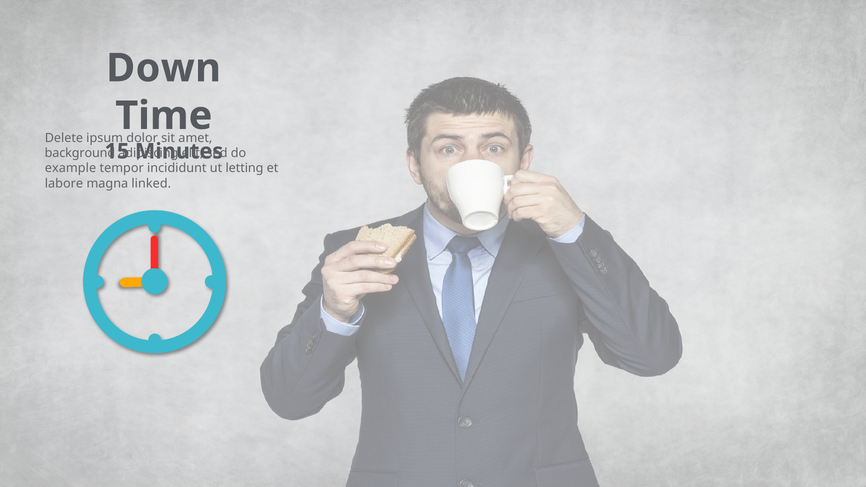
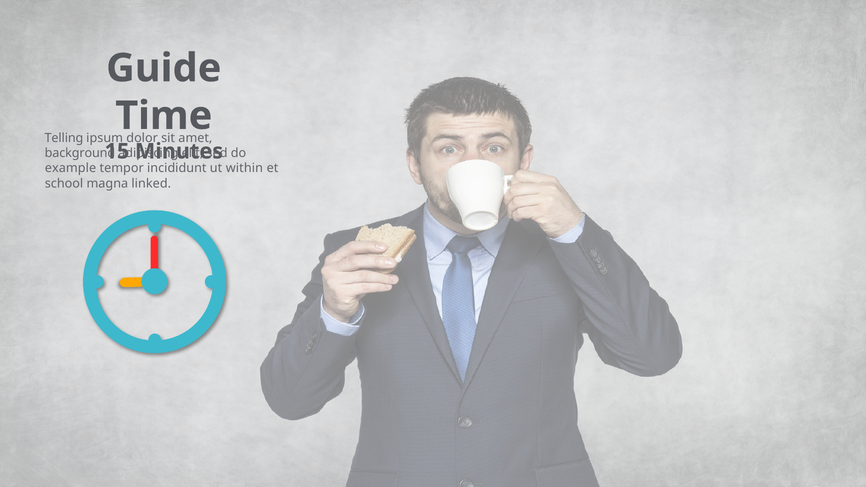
Down: Down -> Guide
Delete: Delete -> Telling
letting: letting -> within
labore: labore -> school
